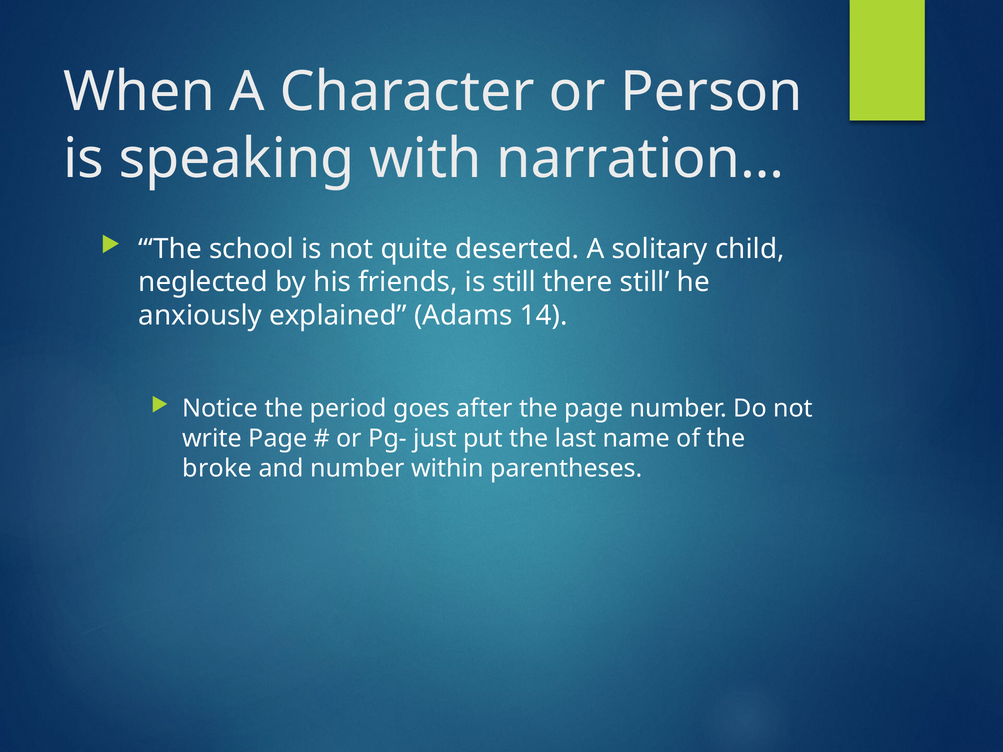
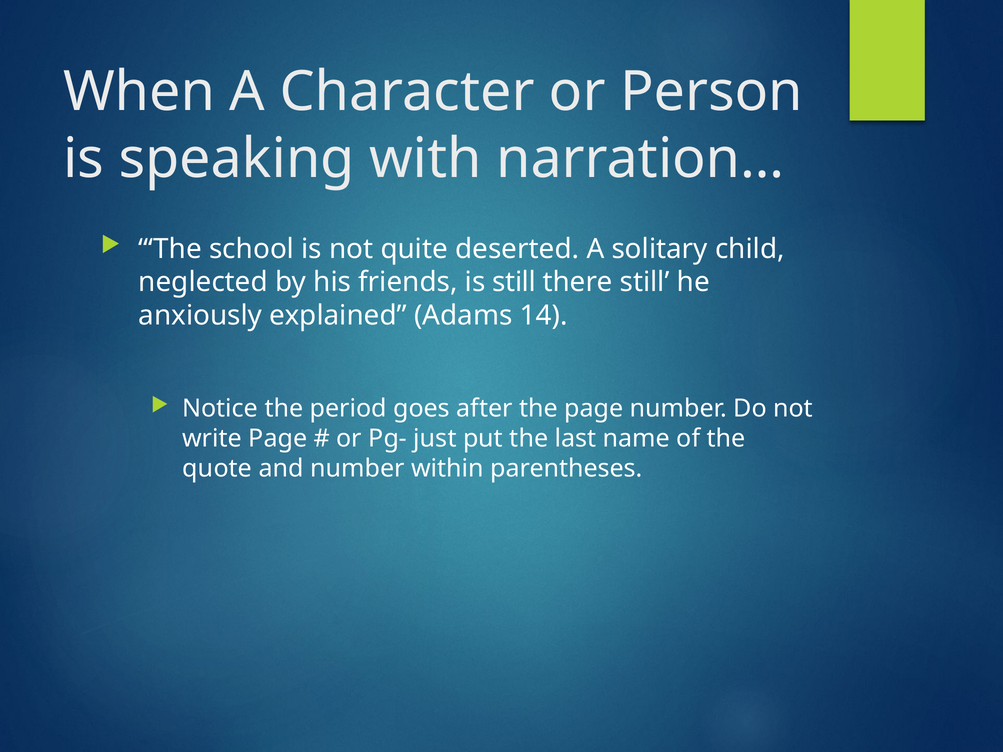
broke: broke -> quote
